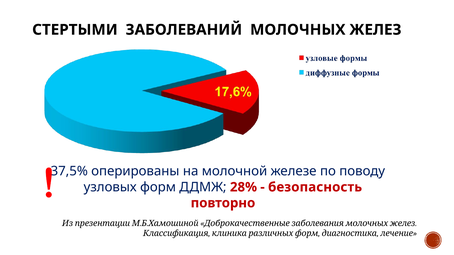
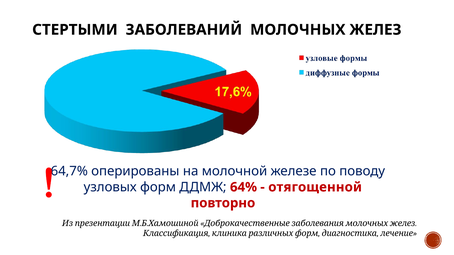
37,5%: 37,5% -> 64,7%
28%: 28% -> 64%
безопасность: безопасность -> отягощенной
